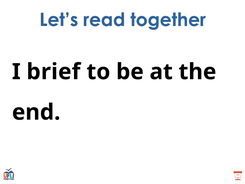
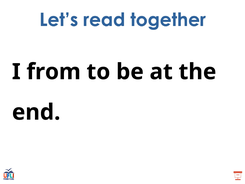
brief: brief -> from
